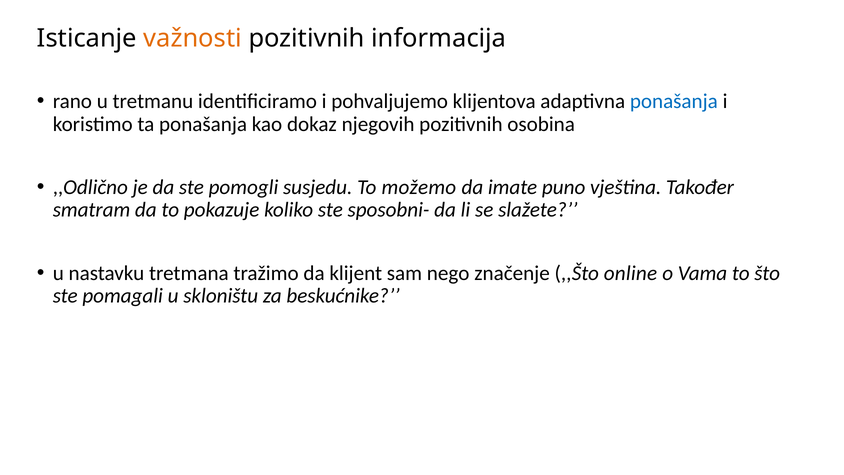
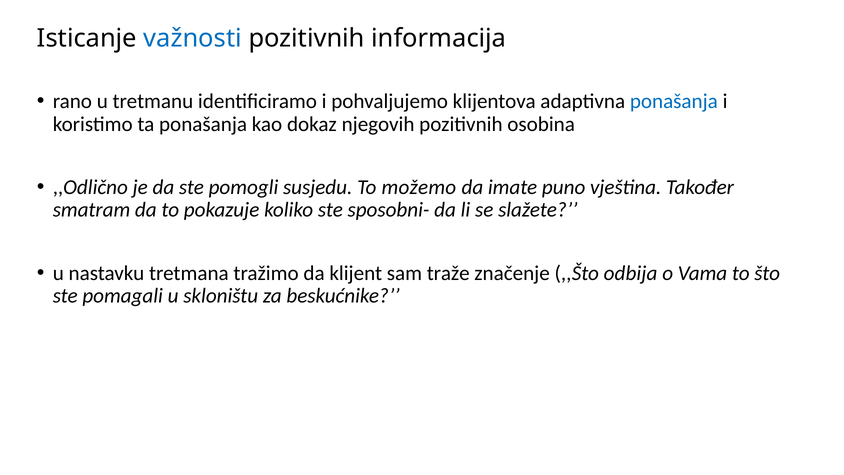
važnosti colour: orange -> blue
nego: nego -> traže
online: online -> odbija
